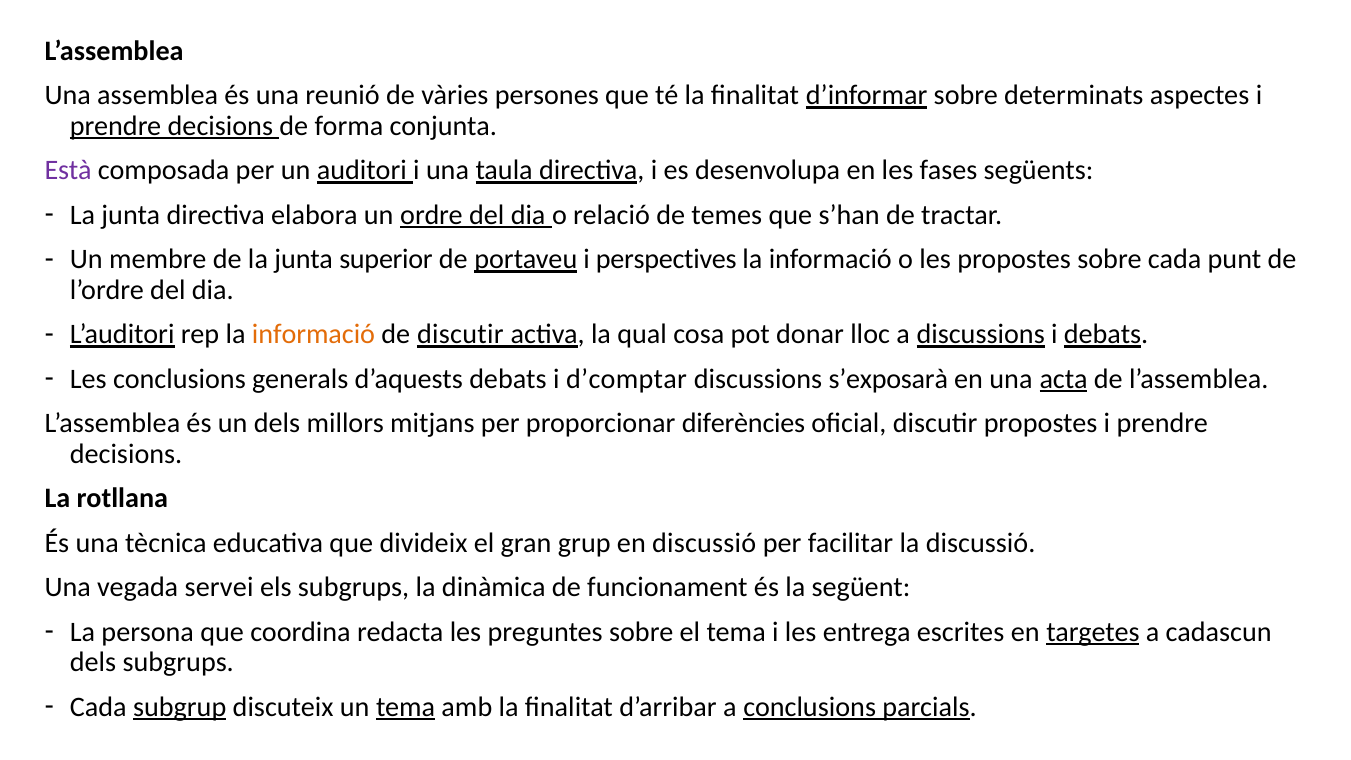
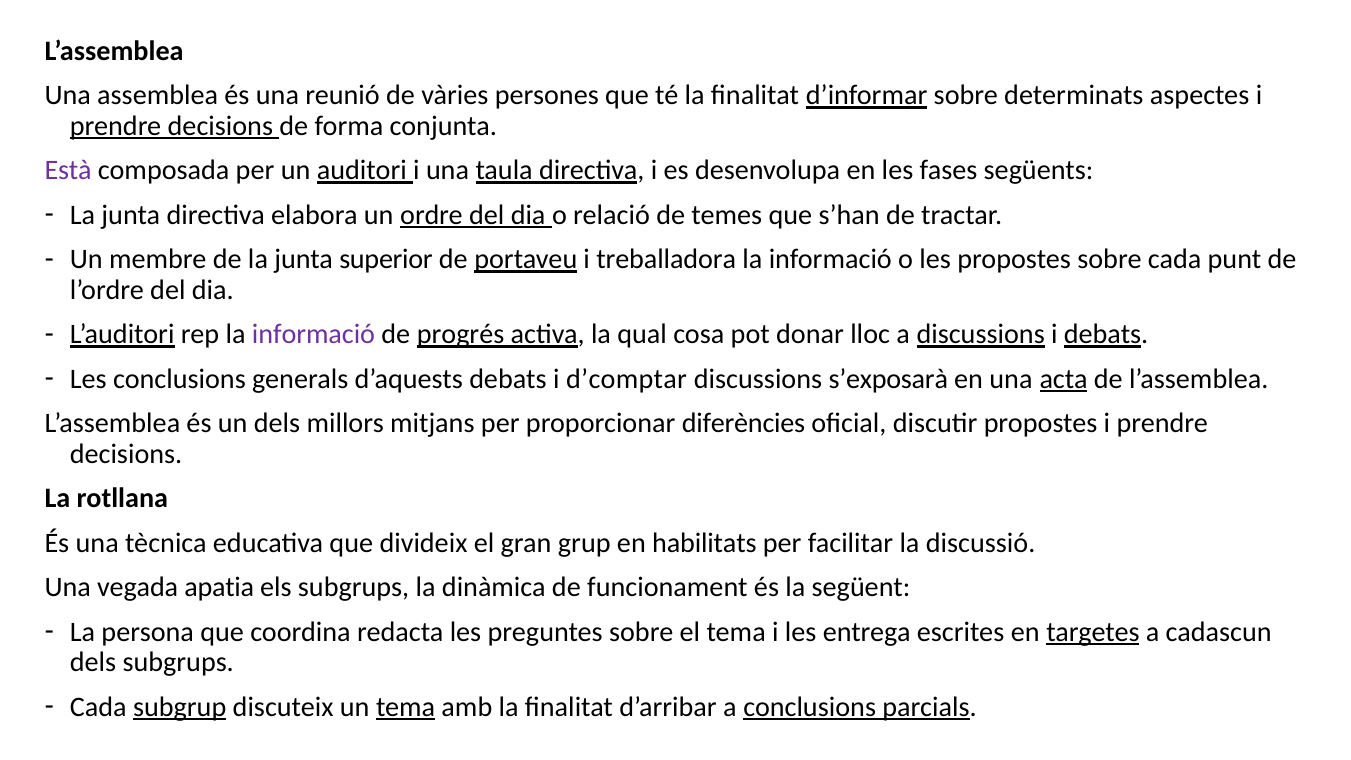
perspectives: perspectives -> treballadora
informació at (313, 334) colour: orange -> purple
de discutir: discutir -> progrés
en discussió: discussió -> habilitats
servei: servei -> apatia
